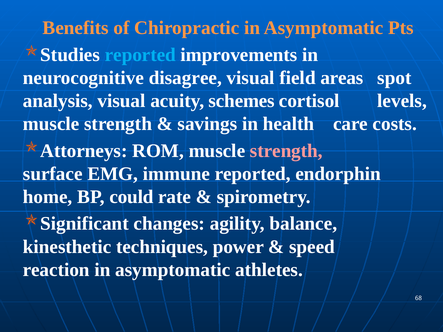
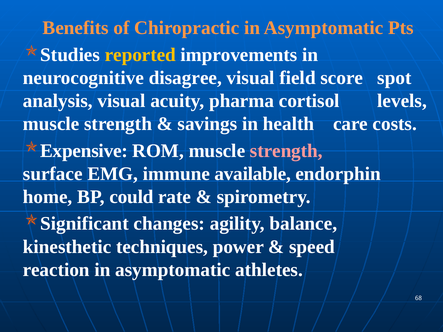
reported at (140, 55) colour: light blue -> yellow
areas: areas -> score
schemes: schemes -> pharma
Attorneys: Attorneys -> Expensive
immune reported: reported -> available
